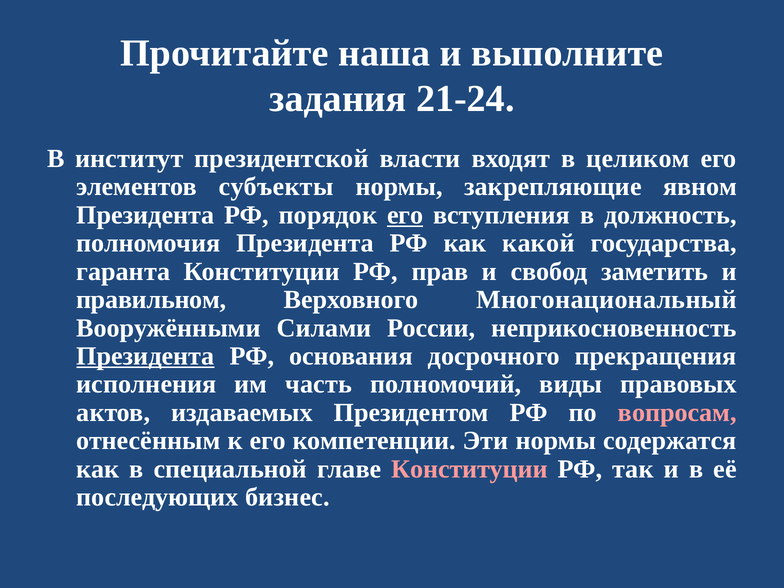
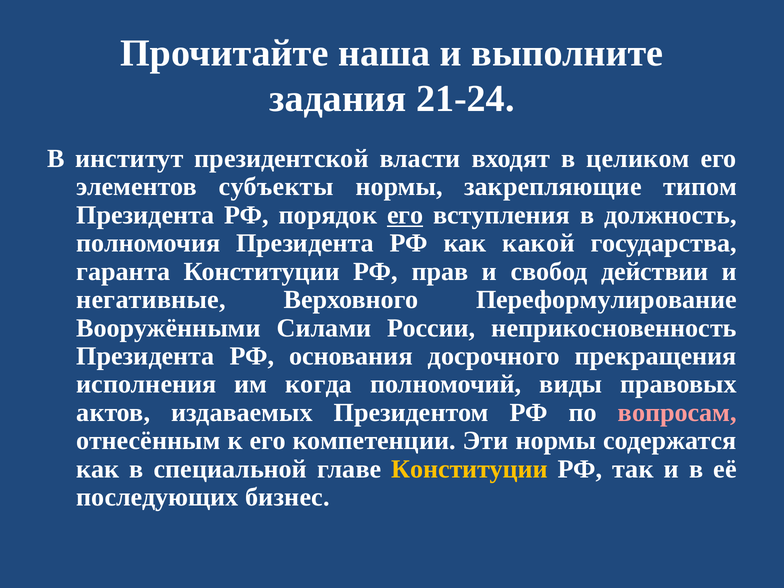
явном: явном -> типом
заметить: заметить -> действии
правильном: правильном -> негативные
Многонациональный: Многонациональный -> Переформулирование
Президента at (145, 356) underline: present -> none
часть: часть -> когда
Конституции at (470, 469) colour: pink -> yellow
